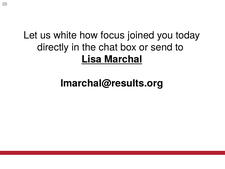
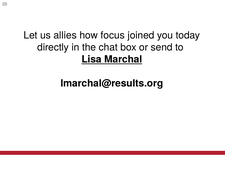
white: white -> allies
